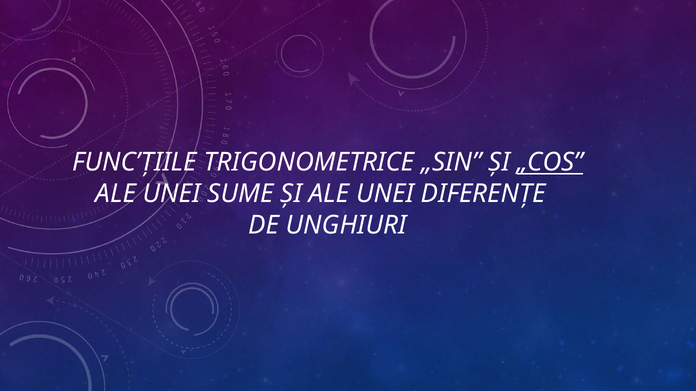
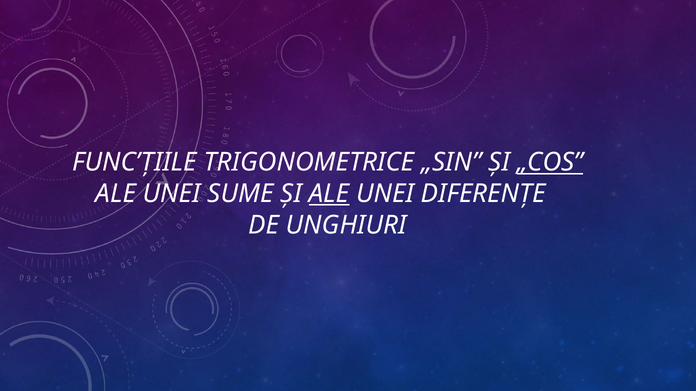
ALE at (329, 194) underline: none -> present
